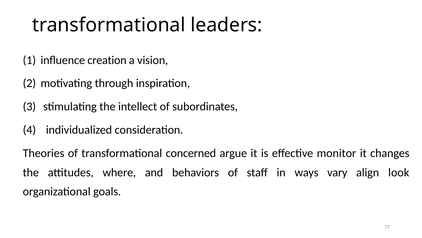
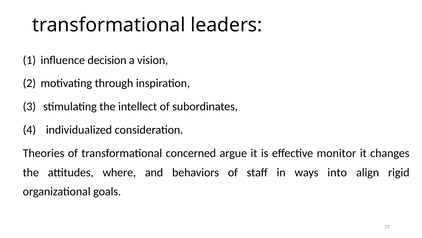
creation: creation -> decision
vary: vary -> into
look: look -> rigid
